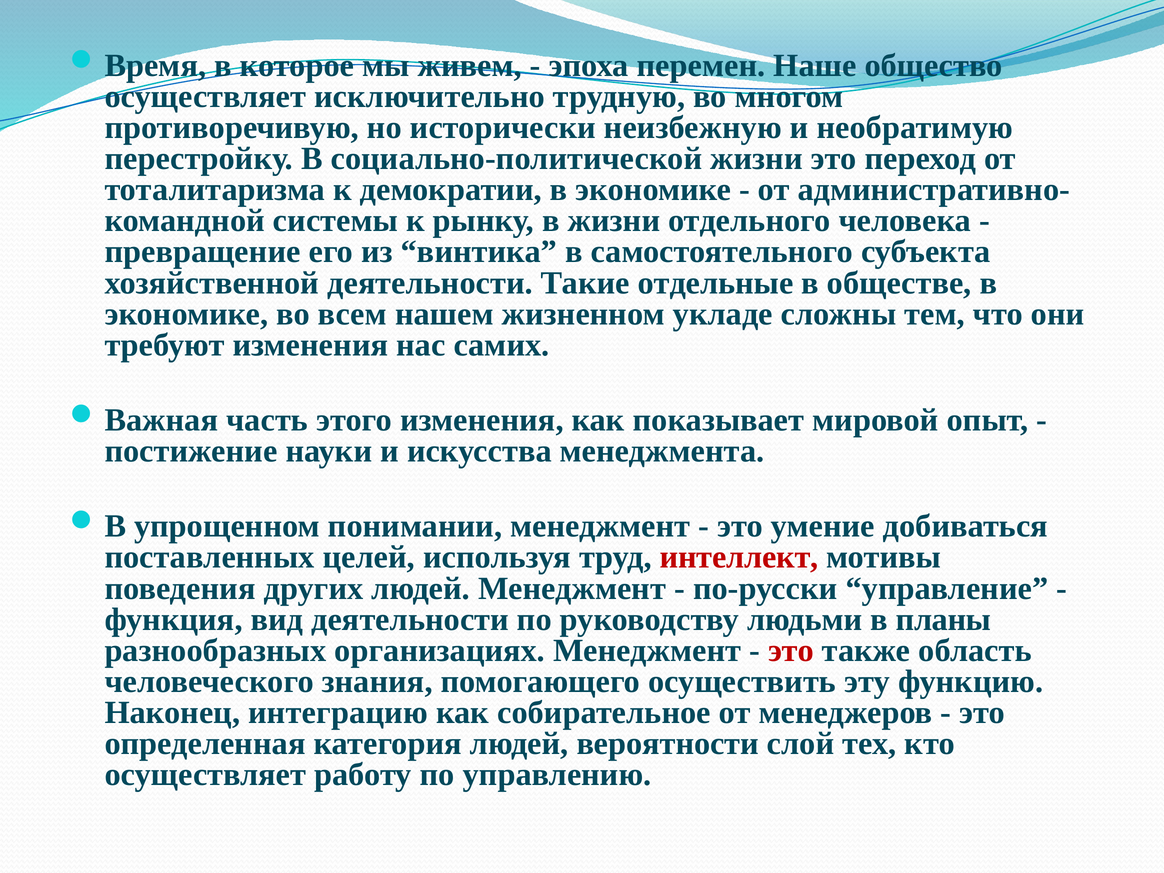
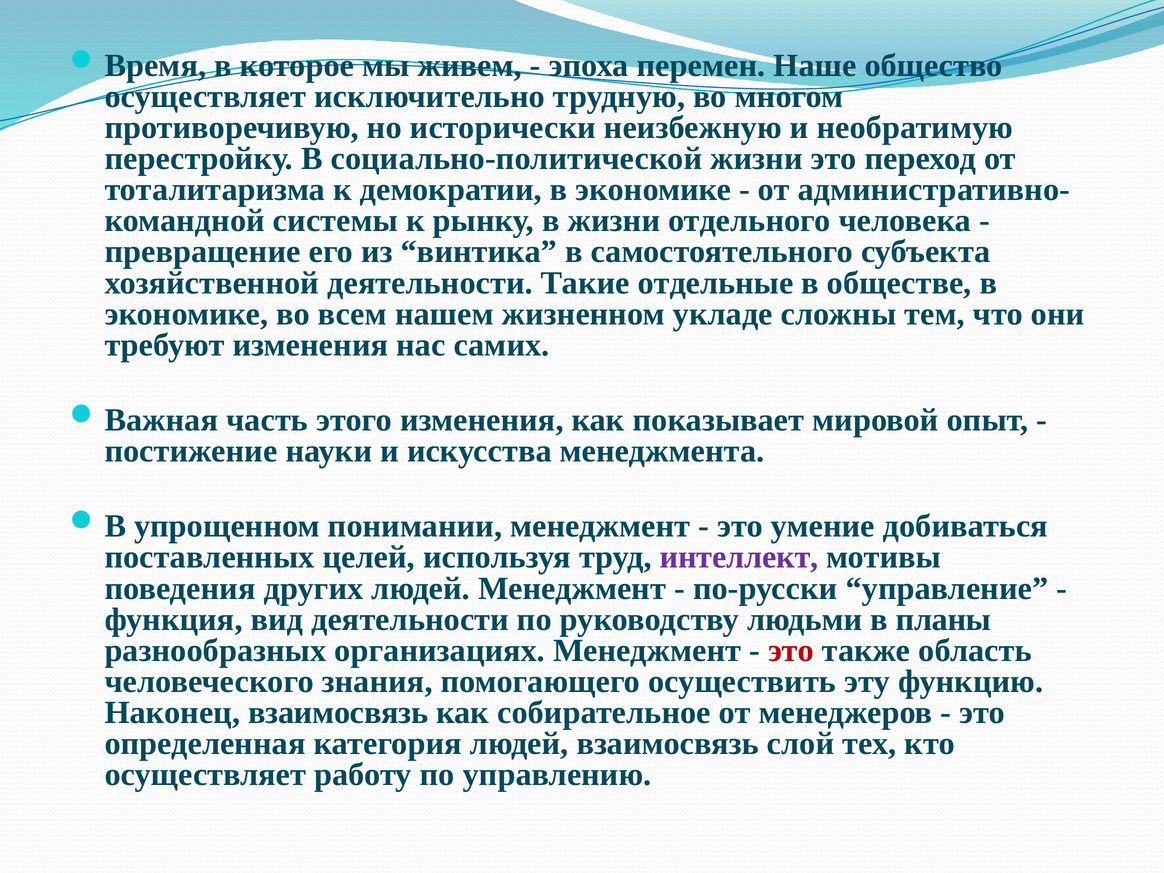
интеллект colour: red -> purple
Наконец интеграцию: интеграцию -> взаимосвязь
людей вероятности: вероятности -> взаимосвязь
